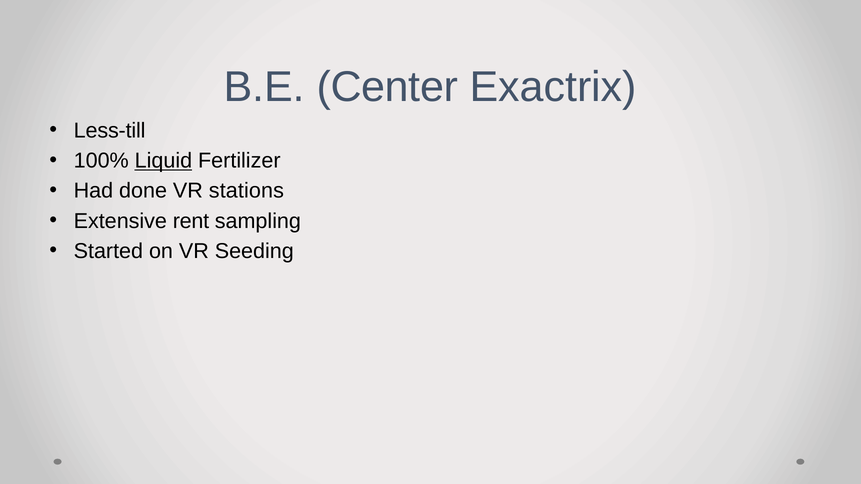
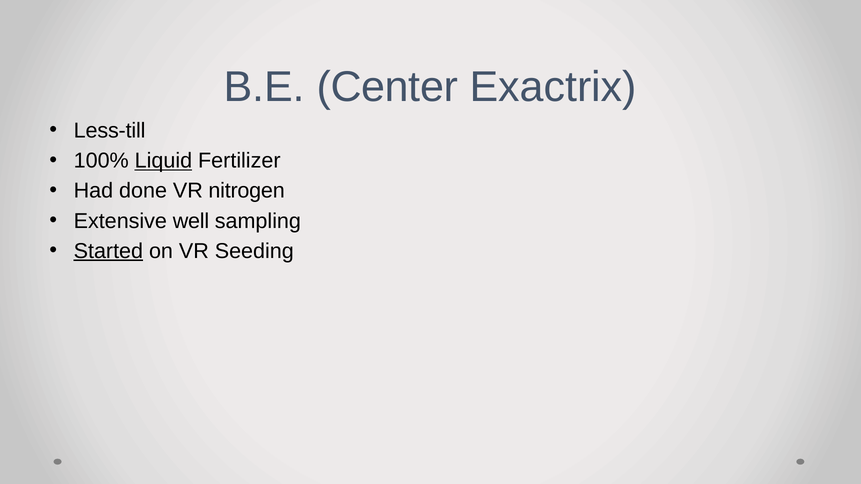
stations: stations -> nitrogen
rent: rent -> well
Started underline: none -> present
